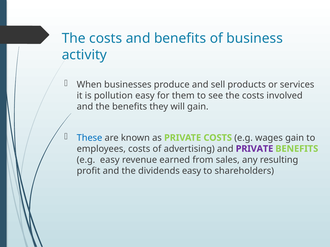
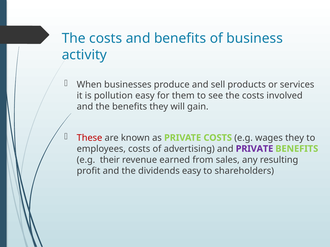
These colour: blue -> red
wages gain: gain -> they
e.g easy: easy -> their
